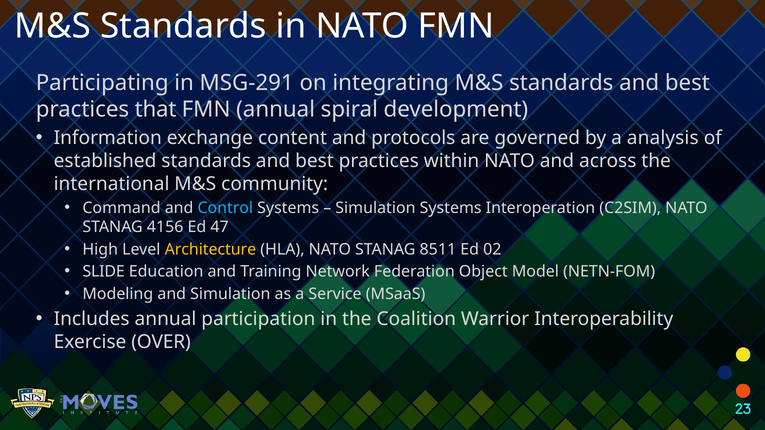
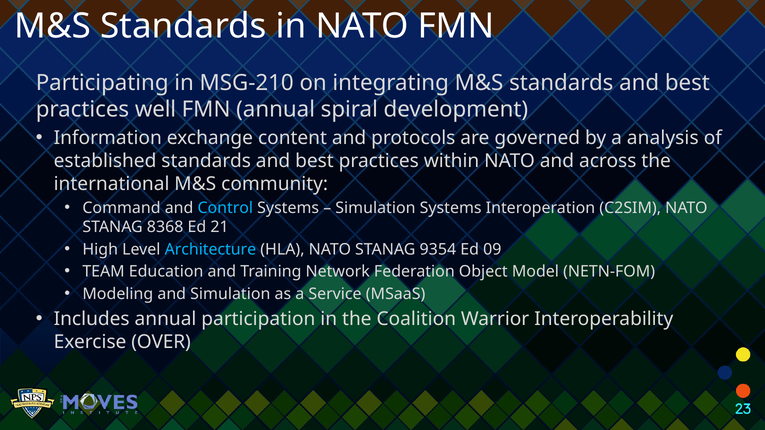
MSG-291: MSG-291 -> MSG-210
that: that -> well
4156: 4156 -> 8368
47: 47 -> 21
Architecture colour: yellow -> light blue
8511: 8511 -> 9354
02: 02 -> 09
SLIDE: SLIDE -> TEAM
